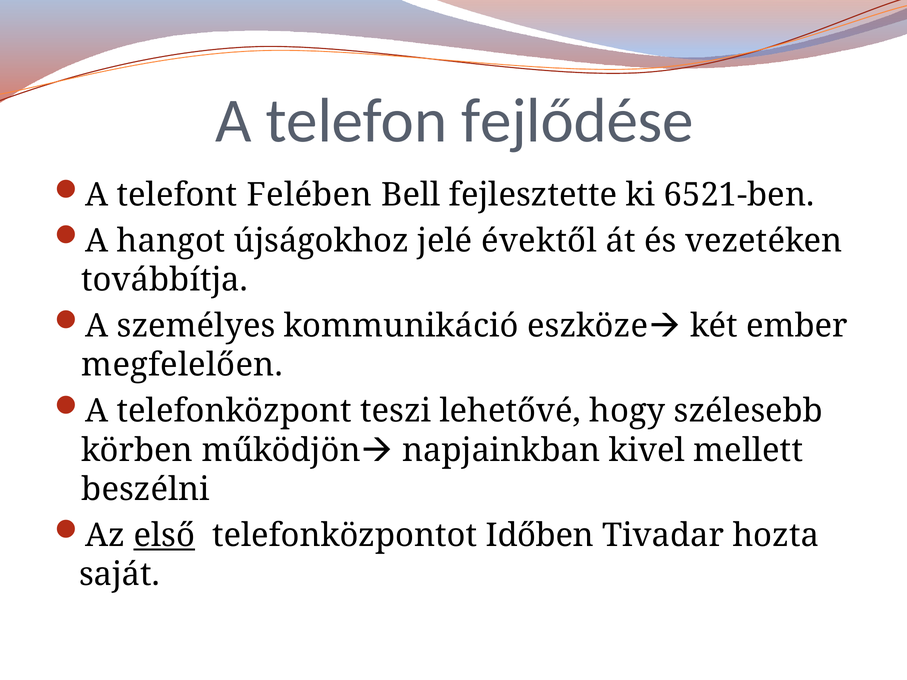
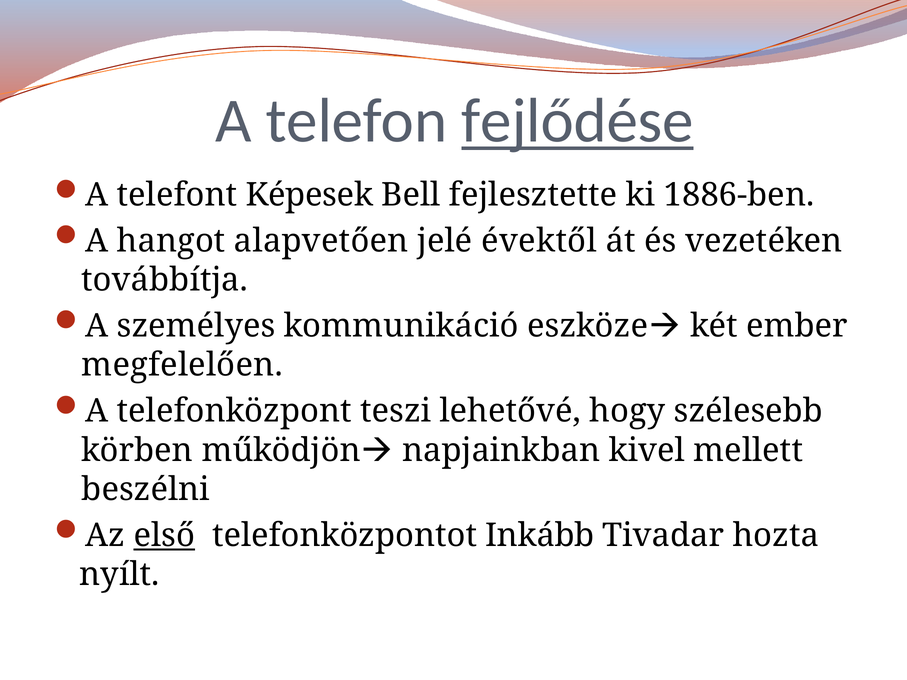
fejlődése underline: none -> present
Felében: Felében -> Képesek
6521-ben: 6521-ben -> 1886-ben
újságokhoz: újságokhoz -> alapvetően
Időben: Időben -> Inkább
saját: saját -> nyílt
